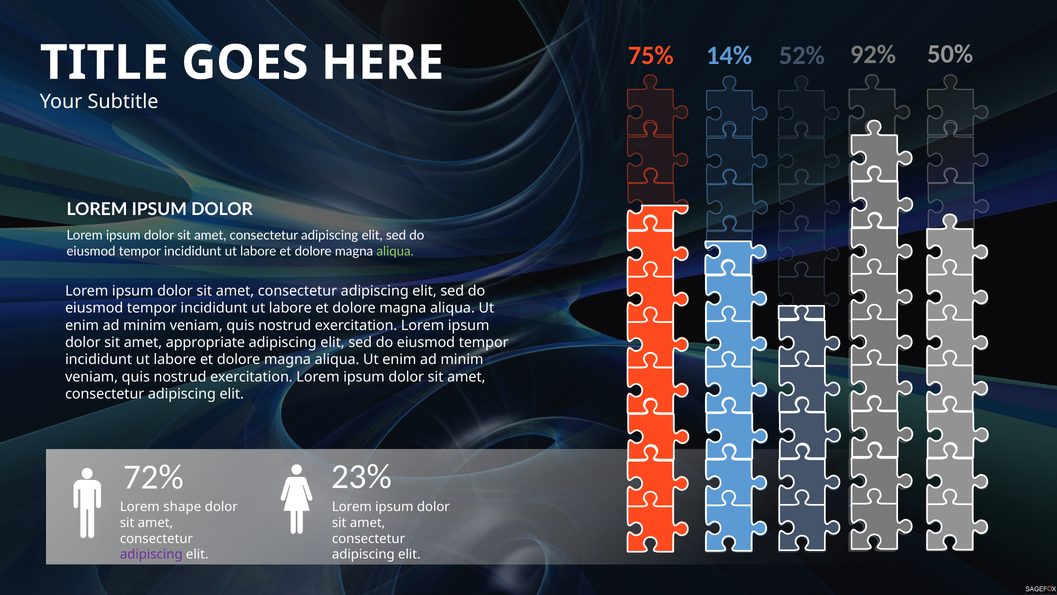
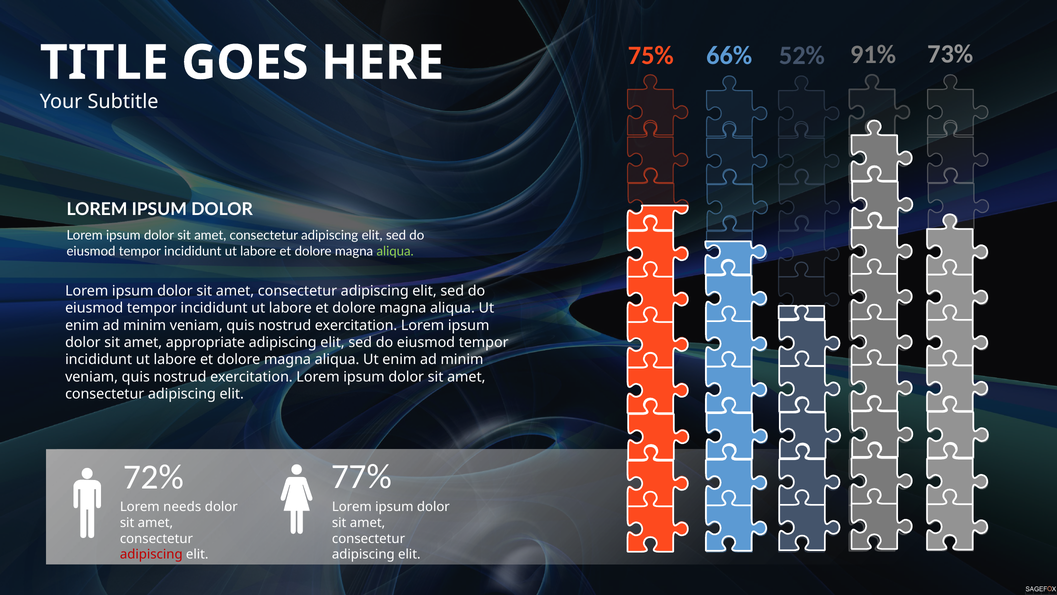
50%: 50% -> 73%
14%: 14% -> 66%
92%: 92% -> 91%
23%: 23% -> 77%
shape: shape -> needs
adipiscing at (151, 554) colour: purple -> red
